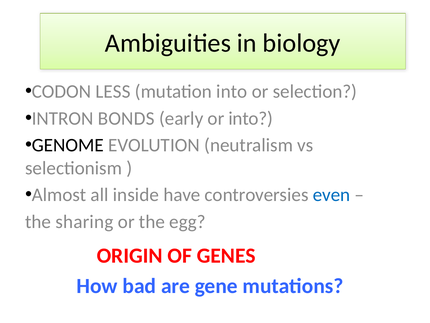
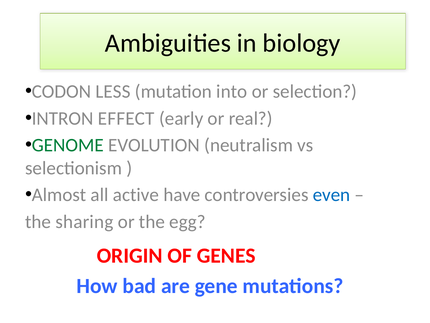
BONDS: BONDS -> EFFECT
or into: into -> real
GENOME colour: black -> green
inside: inside -> active
